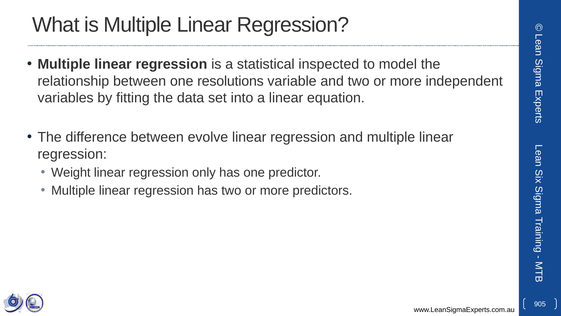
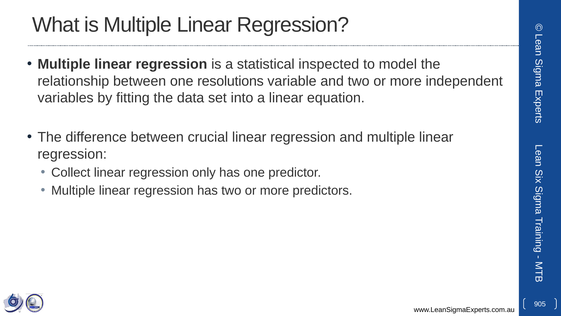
evolve: evolve -> crucial
Weight: Weight -> Collect
